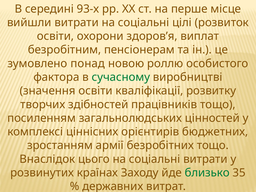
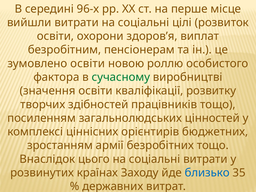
93-х: 93-х -> 96-х
зумовлено понад: понад -> освіти
близько colour: green -> blue
